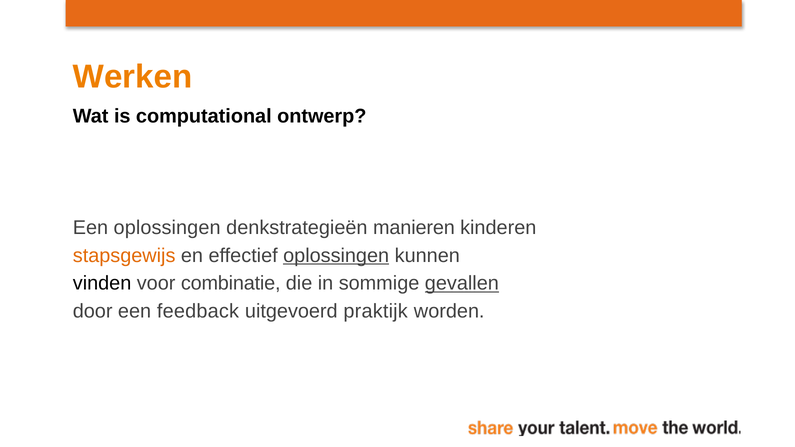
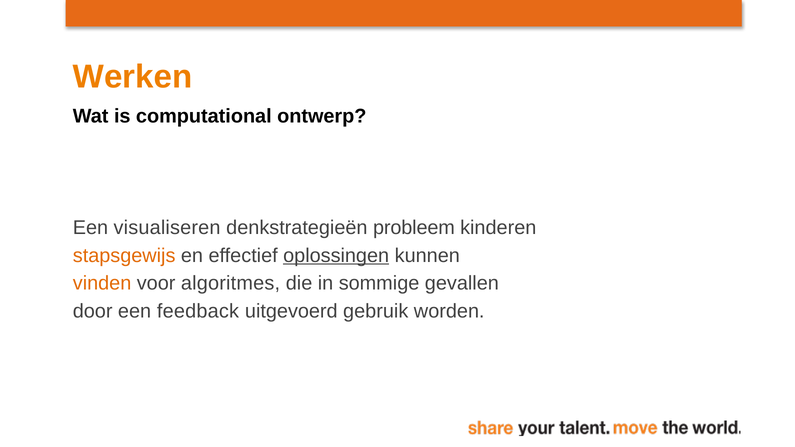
Een oplossingen: oplossingen -> visualiseren
manieren: manieren -> probleem
vinden colour: black -> orange
combinatie: combinatie -> algoritmes
gevallen underline: present -> none
praktijk: praktijk -> gebruik
